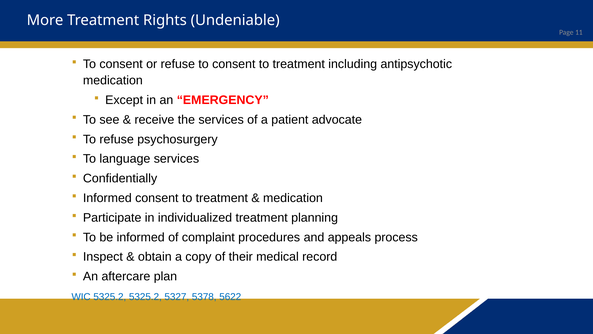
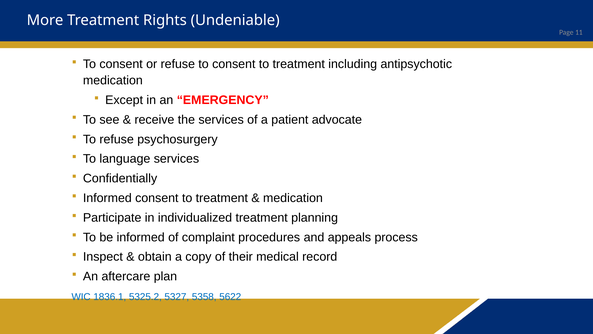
WIC 5325.2: 5325.2 -> 1836.1
5378: 5378 -> 5358
